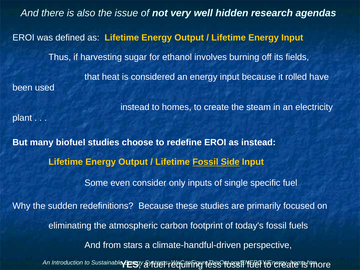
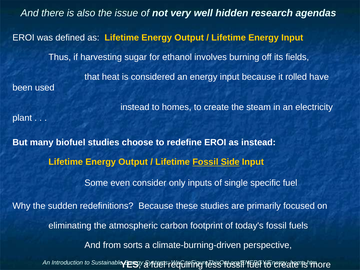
stars: stars -> sorts
climate-handful-driven: climate-handful-driven -> climate-burning-driven
